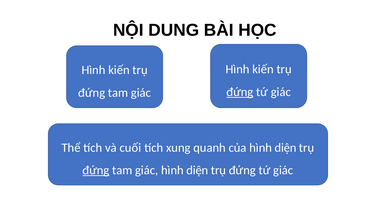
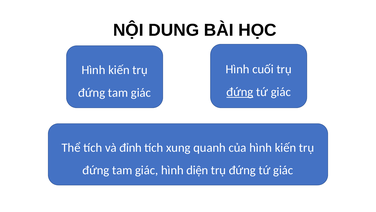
kiến at (263, 69): kiến -> cuối
cuối: cuối -> đỉnh
của hình diện: diện -> kiến
đứng at (96, 170) underline: present -> none
